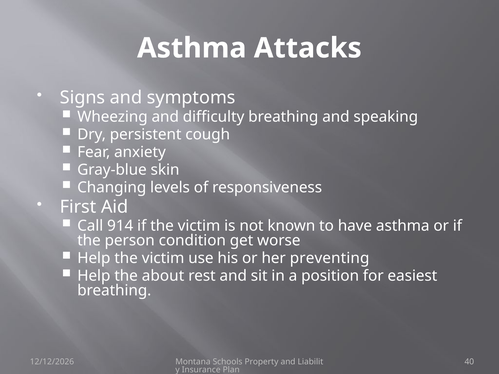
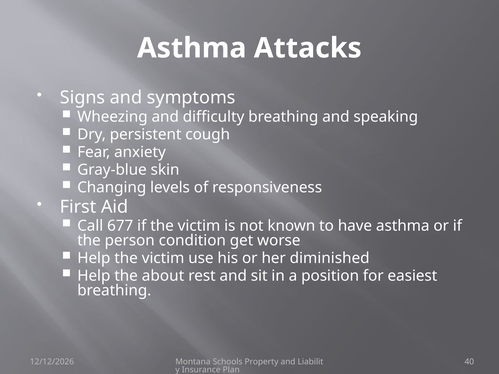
914: 914 -> 677
preventing: preventing -> diminished
